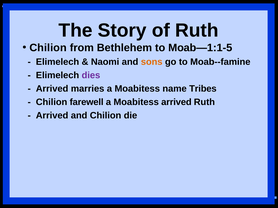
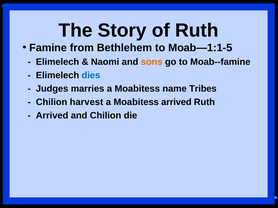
Chilion at (48, 48): Chilion -> Famine
dies colour: purple -> blue
Arrived at (52, 89): Arrived -> Judges
farewell: farewell -> harvest
